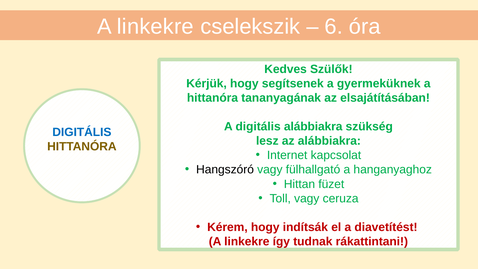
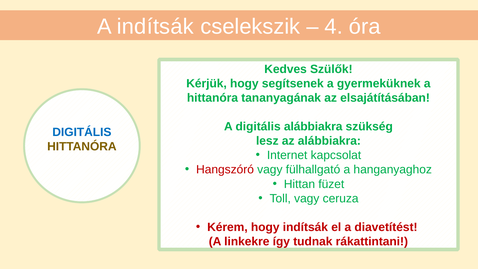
linkekre at (155, 27): linkekre -> indítsák
6: 6 -> 4
Hangszóró colour: black -> red
